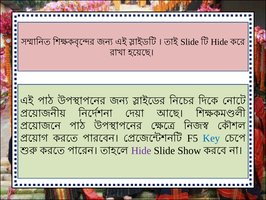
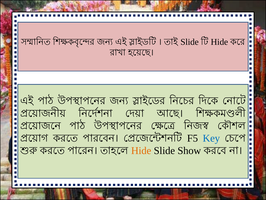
Hide at (141, 150) colour: purple -> orange
